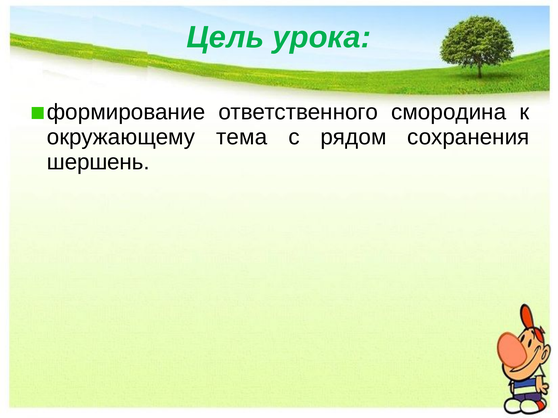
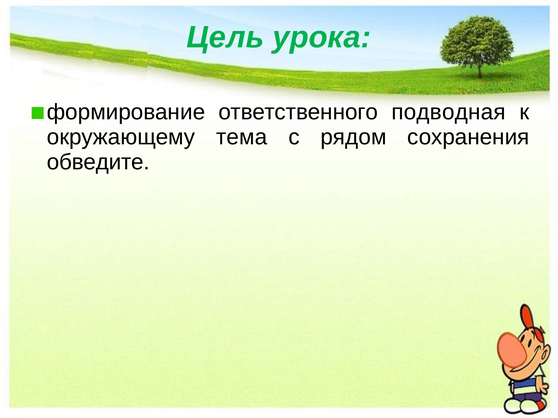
смородина: смородина -> подводная
шершень: шершень -> обведите
